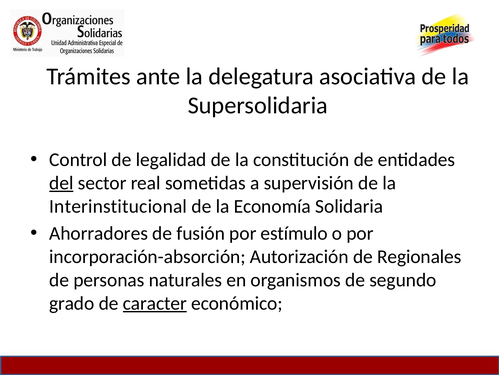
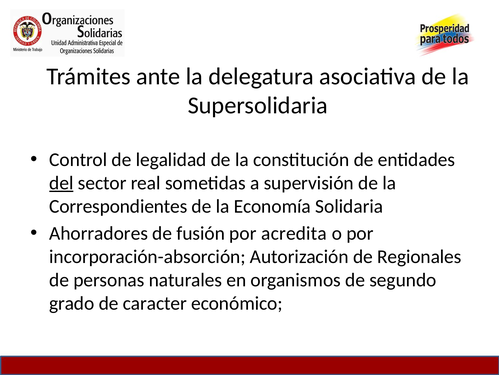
Interinstitucional: Interinstitucional -> Correspondientes
estímulo: estímulo -> acredita
caracter underline: present -> none
